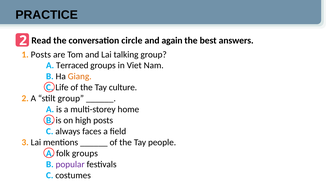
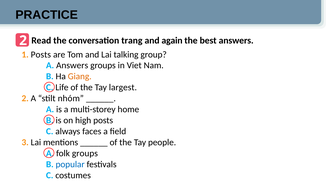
circle: circle -> trang
A Terraced: Terraced -> Answers
culture: culture -> largest
stilt group: group -> nhóm
popular colour: purple -> blue
